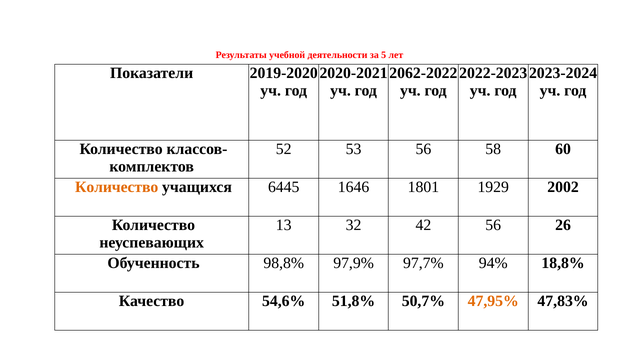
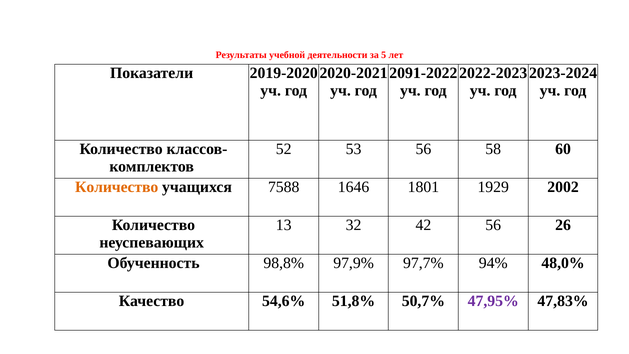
2062-2022: 2062-2022 -> 2091-2022
6445: 6445 -> 7588
18,8%: 18,8% -> 48,0%
47,95% colour: orange -> purple
